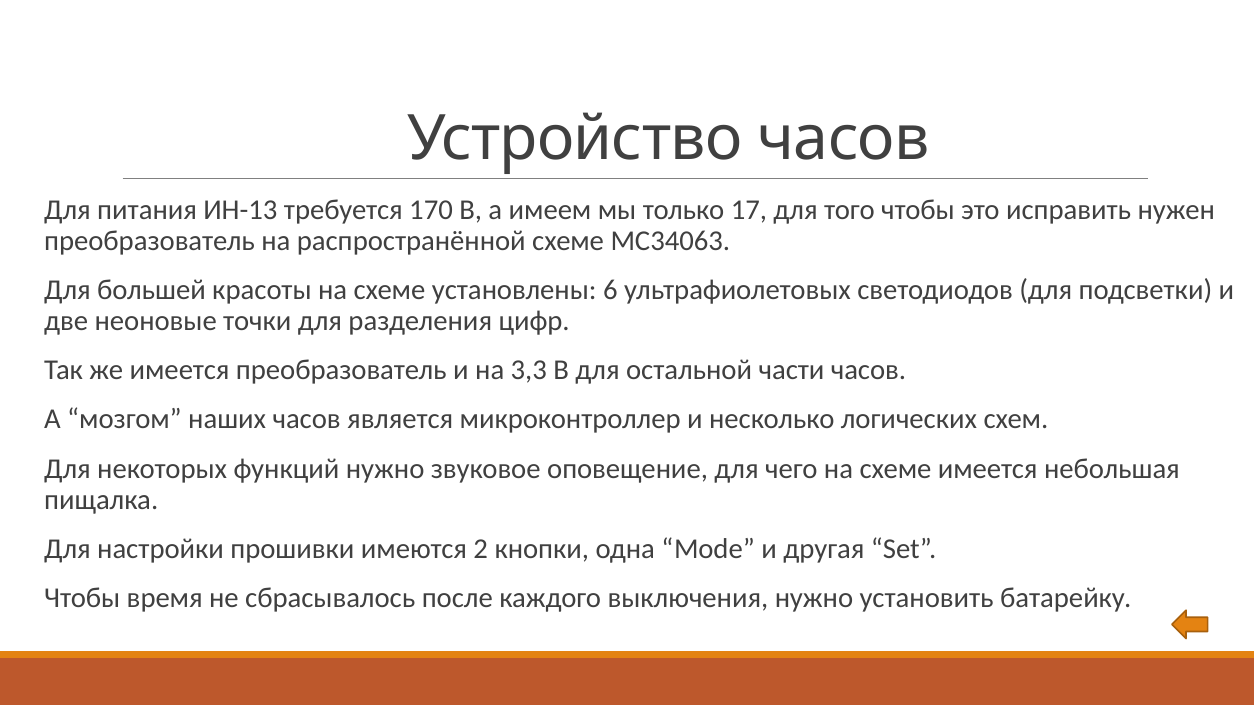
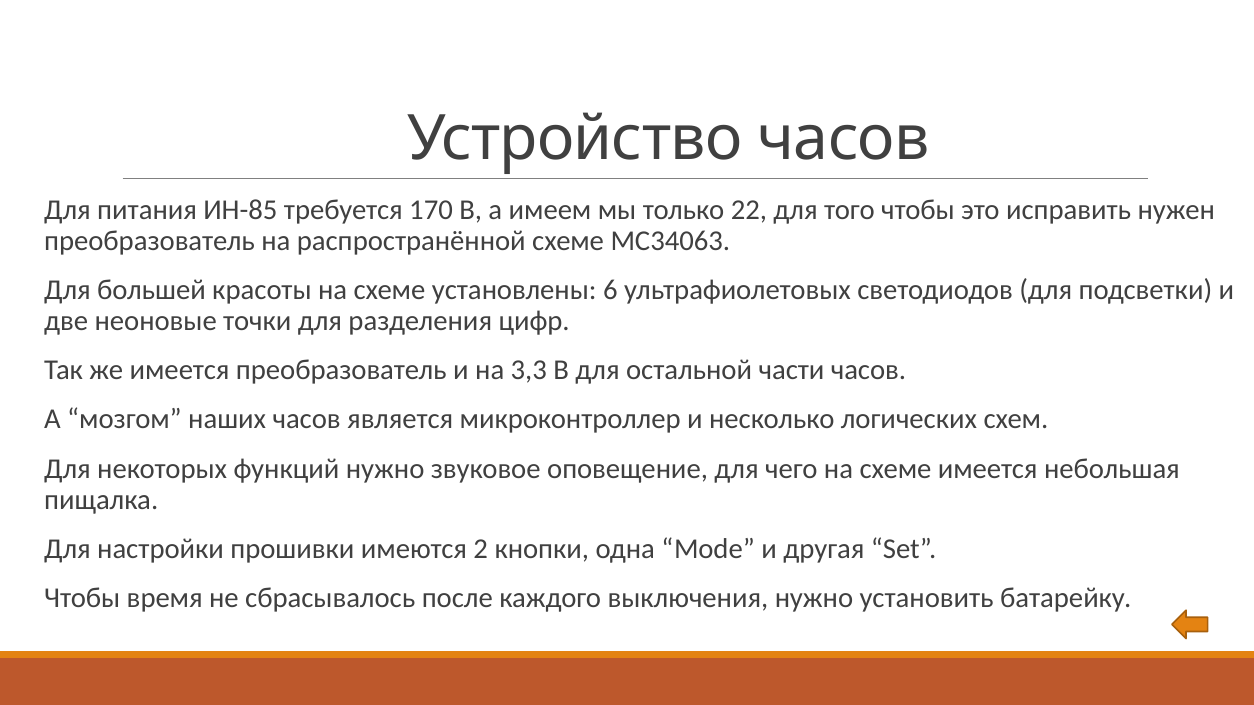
ИН-13: ИН-13 -> ИН-85
17: 17 -> 22
